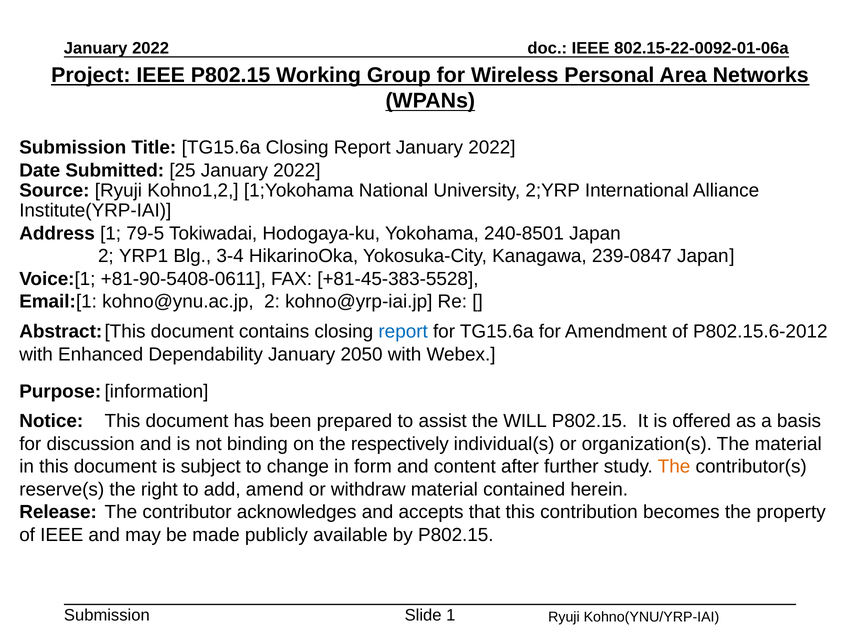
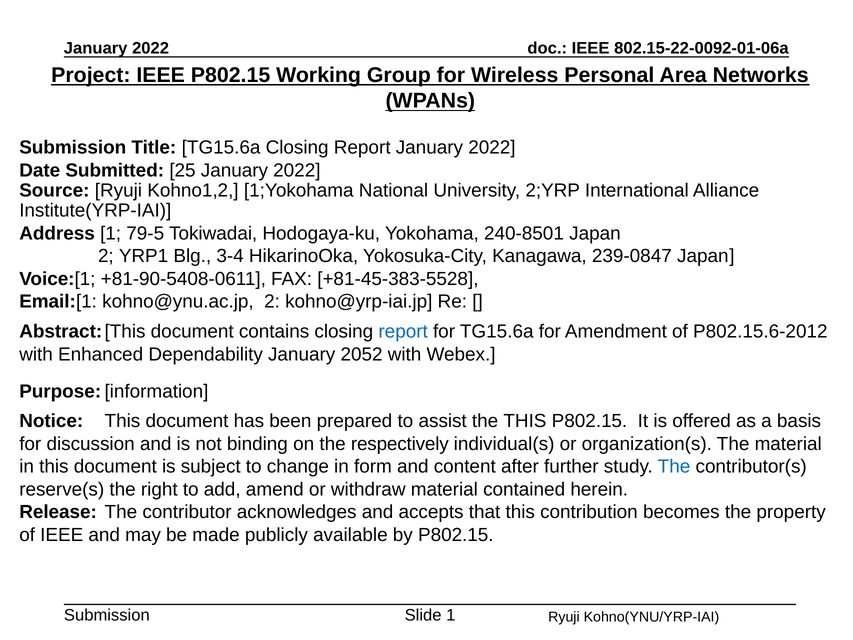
2050: 2050 -> 2052
the WILL: WILL -> THIS
The at (674, 466) colour: orange -> blue
